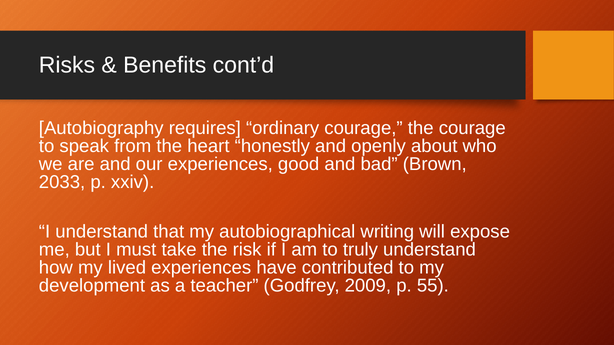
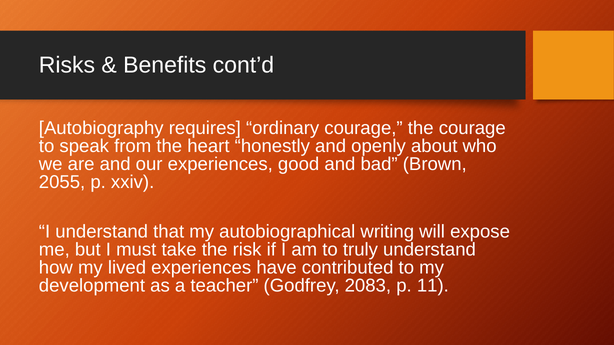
2033: 2033 -> 2055
2009: 2009 -> 2083
55: 55 -> 11
